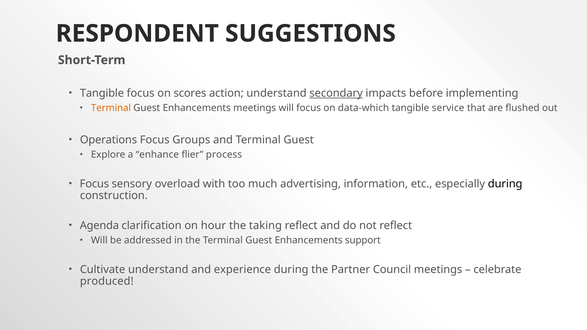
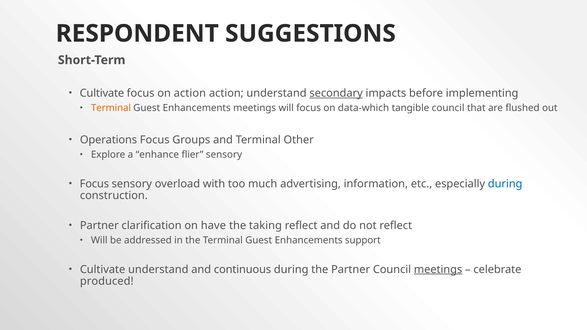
Tangible at (102, 93): Tangible -> Cultivate
on scores: scores -> action
tangible service: service -> council
and Terminal Guest: Guest -> Other
flier process: process -> sensory
during at (505, 184) colour: black -> blue
Agenda at (99, 226): Agenda -> Partner
hour: hour -> have
experience: experience -> continuous
meetings at (438, 270) underline: none -> present
